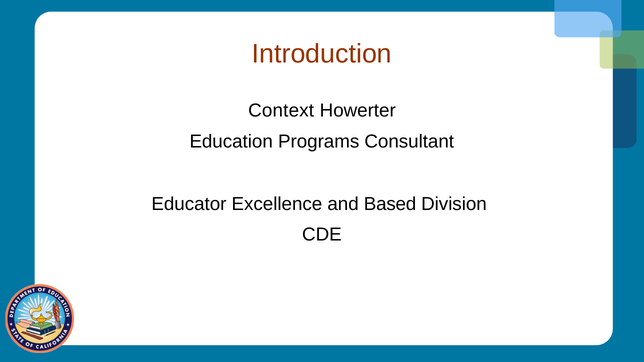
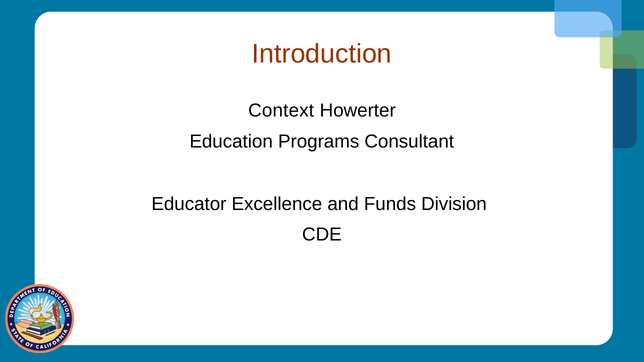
Based: Based -> Funds
